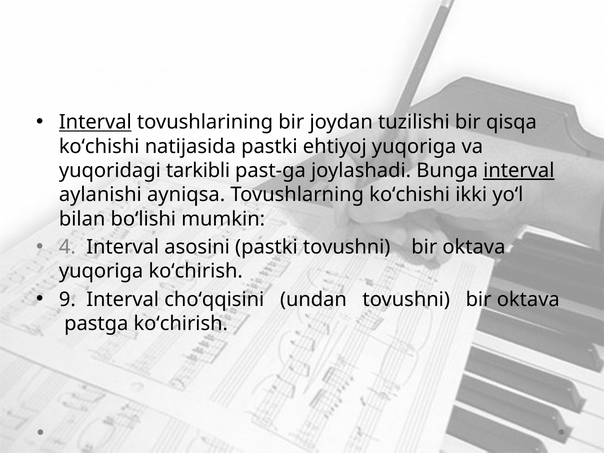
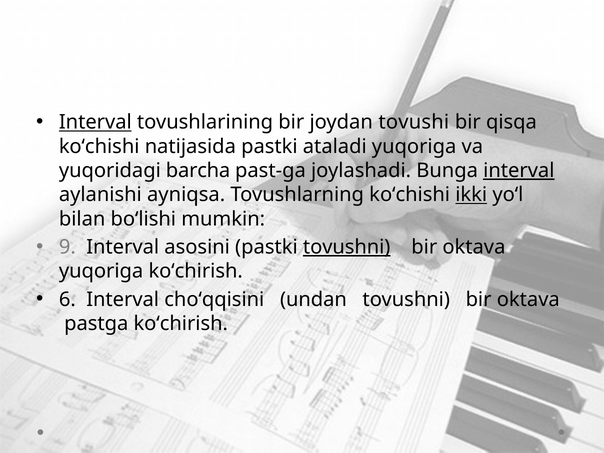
tuzilishi: tuzilishi -> tovushi
ehtiyoj: ehtiyoj -> ataladi
tarkibli: tarkibli -> barcha
ikki underline: none -> present
4: 4 -> 9
tovushni at (347, 247) underline: none -> present
9: 9 -> 6
